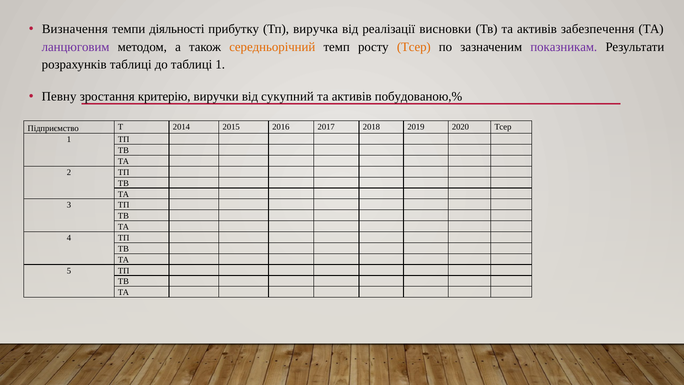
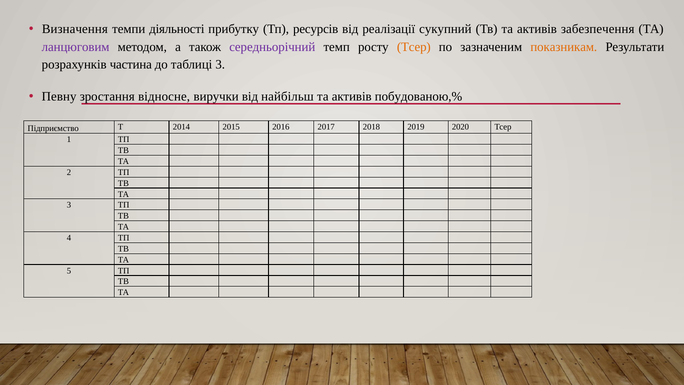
виручка: виручка -> ресурсів
висновки: висновки -> сукупний
середньорічний colour: orange -> purple
показникам colour: purple -> orange
розрахунків таблиці: таблиці -> частина
таблиці 1: 1 -> 3
критерію: критерію -> відносне
сукупний: сукупний -> найбільш
